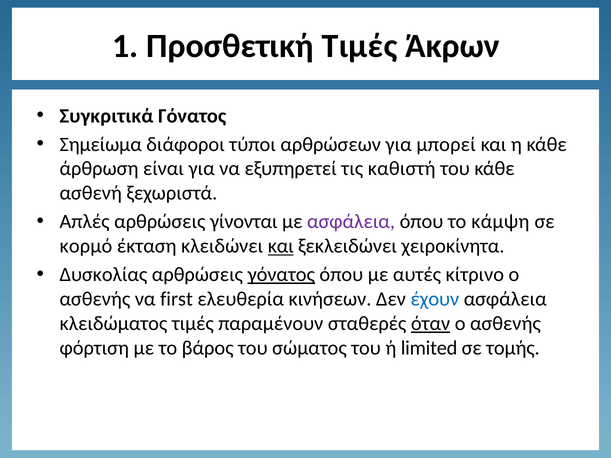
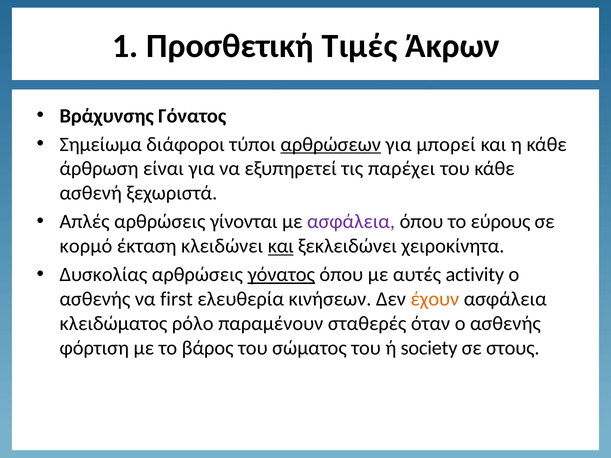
Συγκριτικά: Συγκριτικά -> Βράχυνσης
αρθρώσεων underline: none -> present
καθιστή: καθιστή -> παρέχει
κάμψη: κάμψη -> εύρους
κίτρινο: κίτρινο -> activity
έχουν colour: blue -> orange
κλειδώματος τιμές: τιμές -> ρόλο
όταν underline: present -> none
limited: limited -> society
τομής: τομής -> στους
